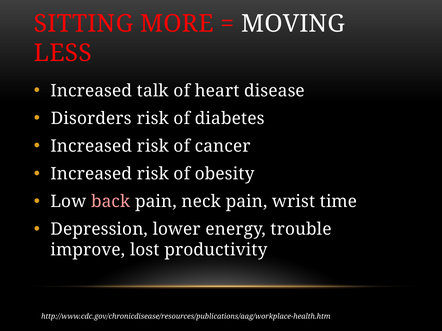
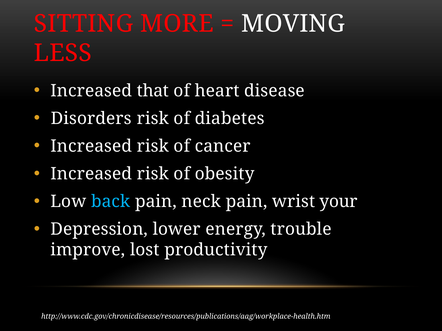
talk: talk -> that
back colour: pink -> light blue
time: time -> your
